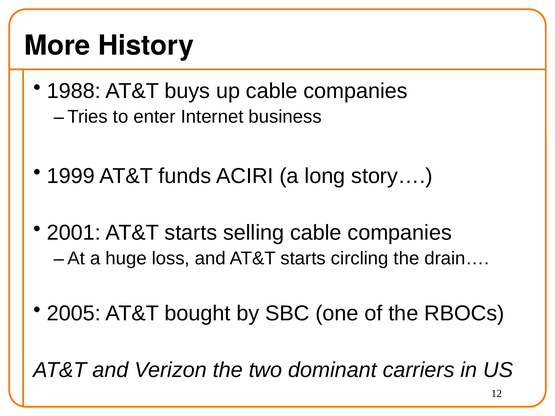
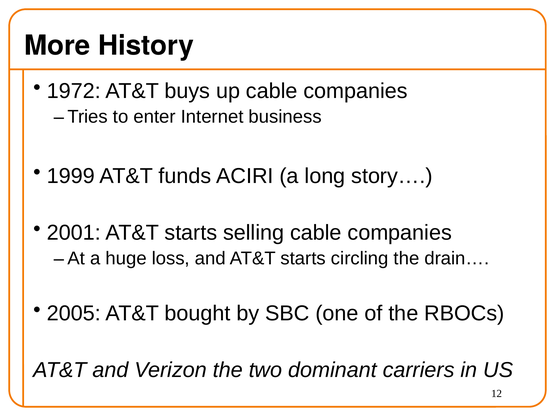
1988: 1988 -> 1972
